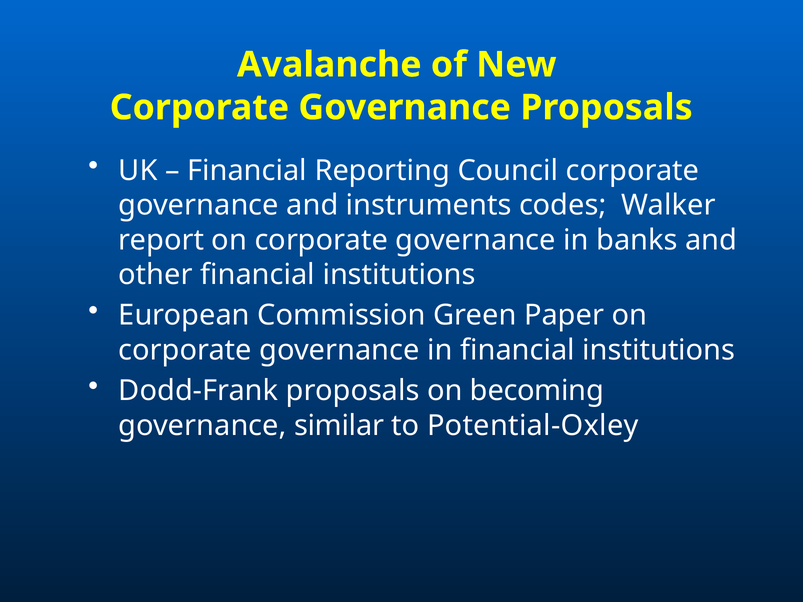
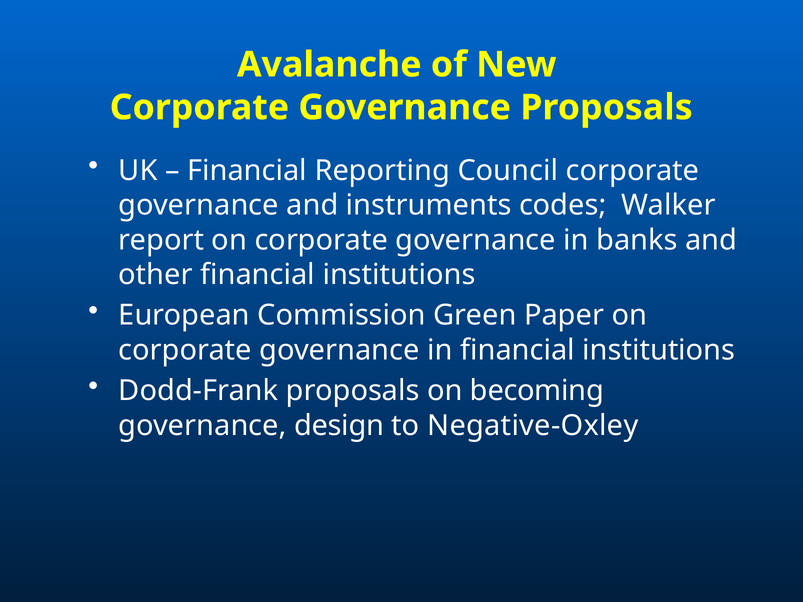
similar: similar -> design
Potential-Oxley: Potential-Oxley -> Negative-Oxley
